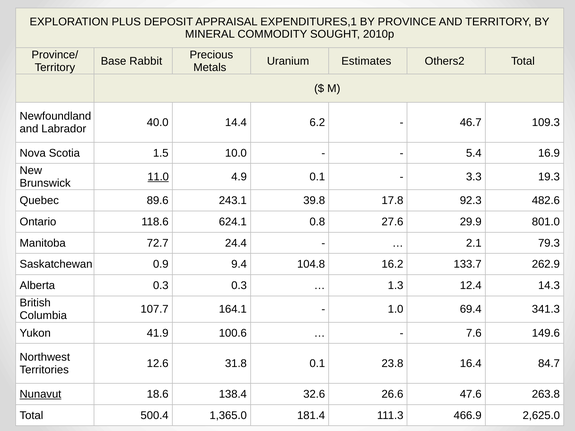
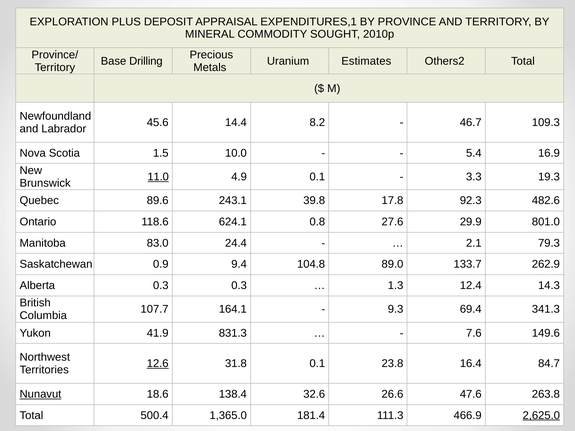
Rabbit: Rabbit -> Drilling
40.0: 40.0 -> 45.6
6.2: 6.2 -> 8.2
72.7: 72.7 -> 83.0
16.2: 16.2 -> 89.0
1.0: 1.0 -> 9.3
100.6: 100.6 -> 831.3
12.6 underline: none -> present
2,625.0 underline: none -> present
